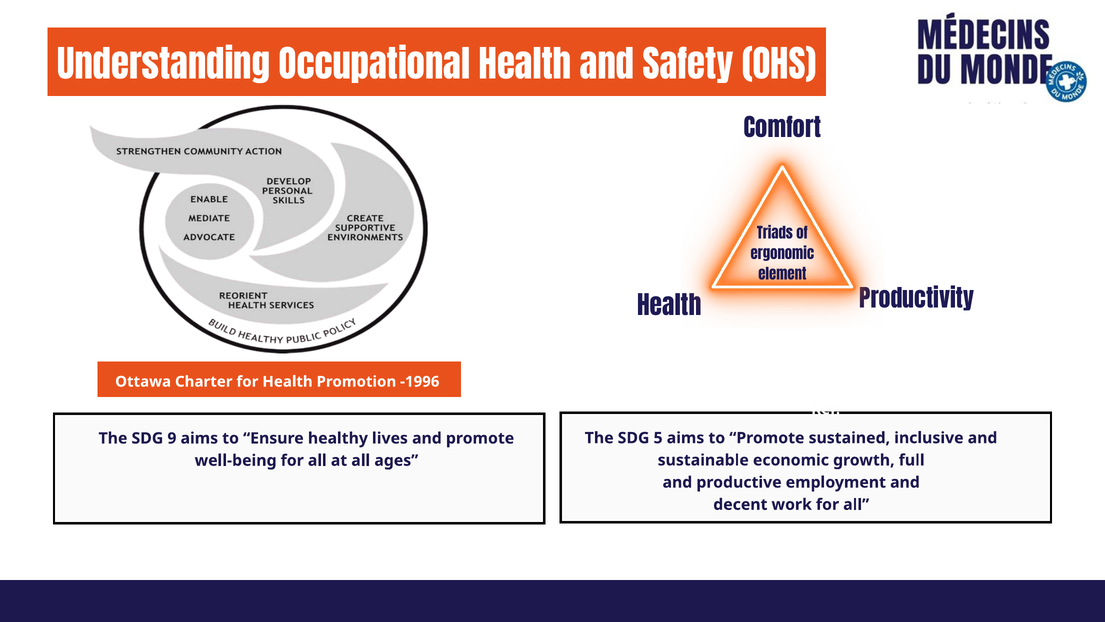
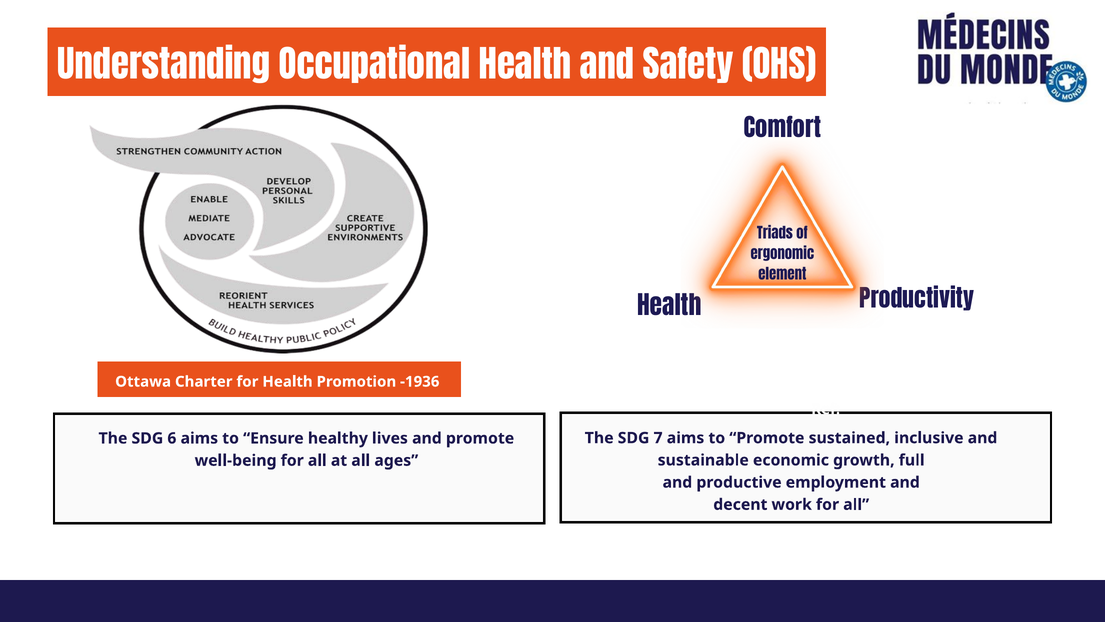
-1996: -1996 -> -1936
5: 5 -> 7
9: 9 -> 6
